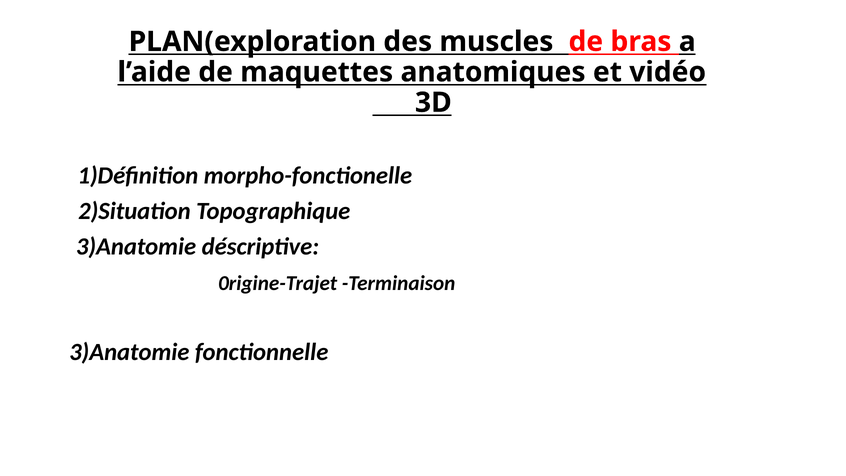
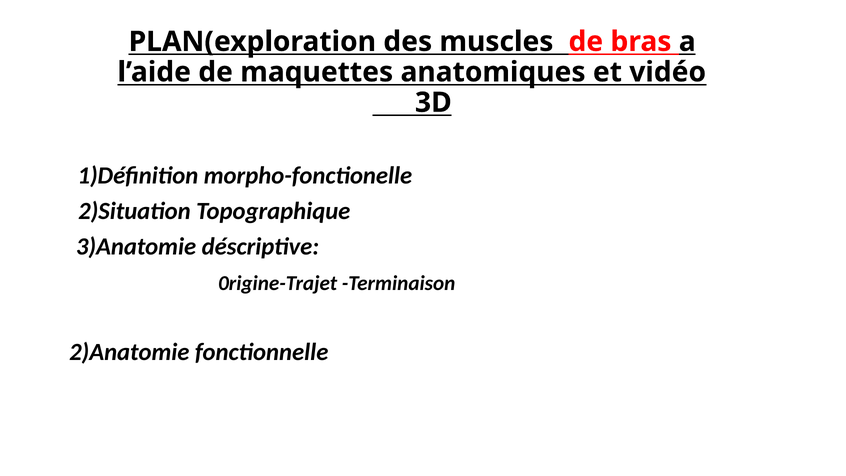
3)Anatomie at (129, 352): 3)Anatomie -> 2)Anatomie
